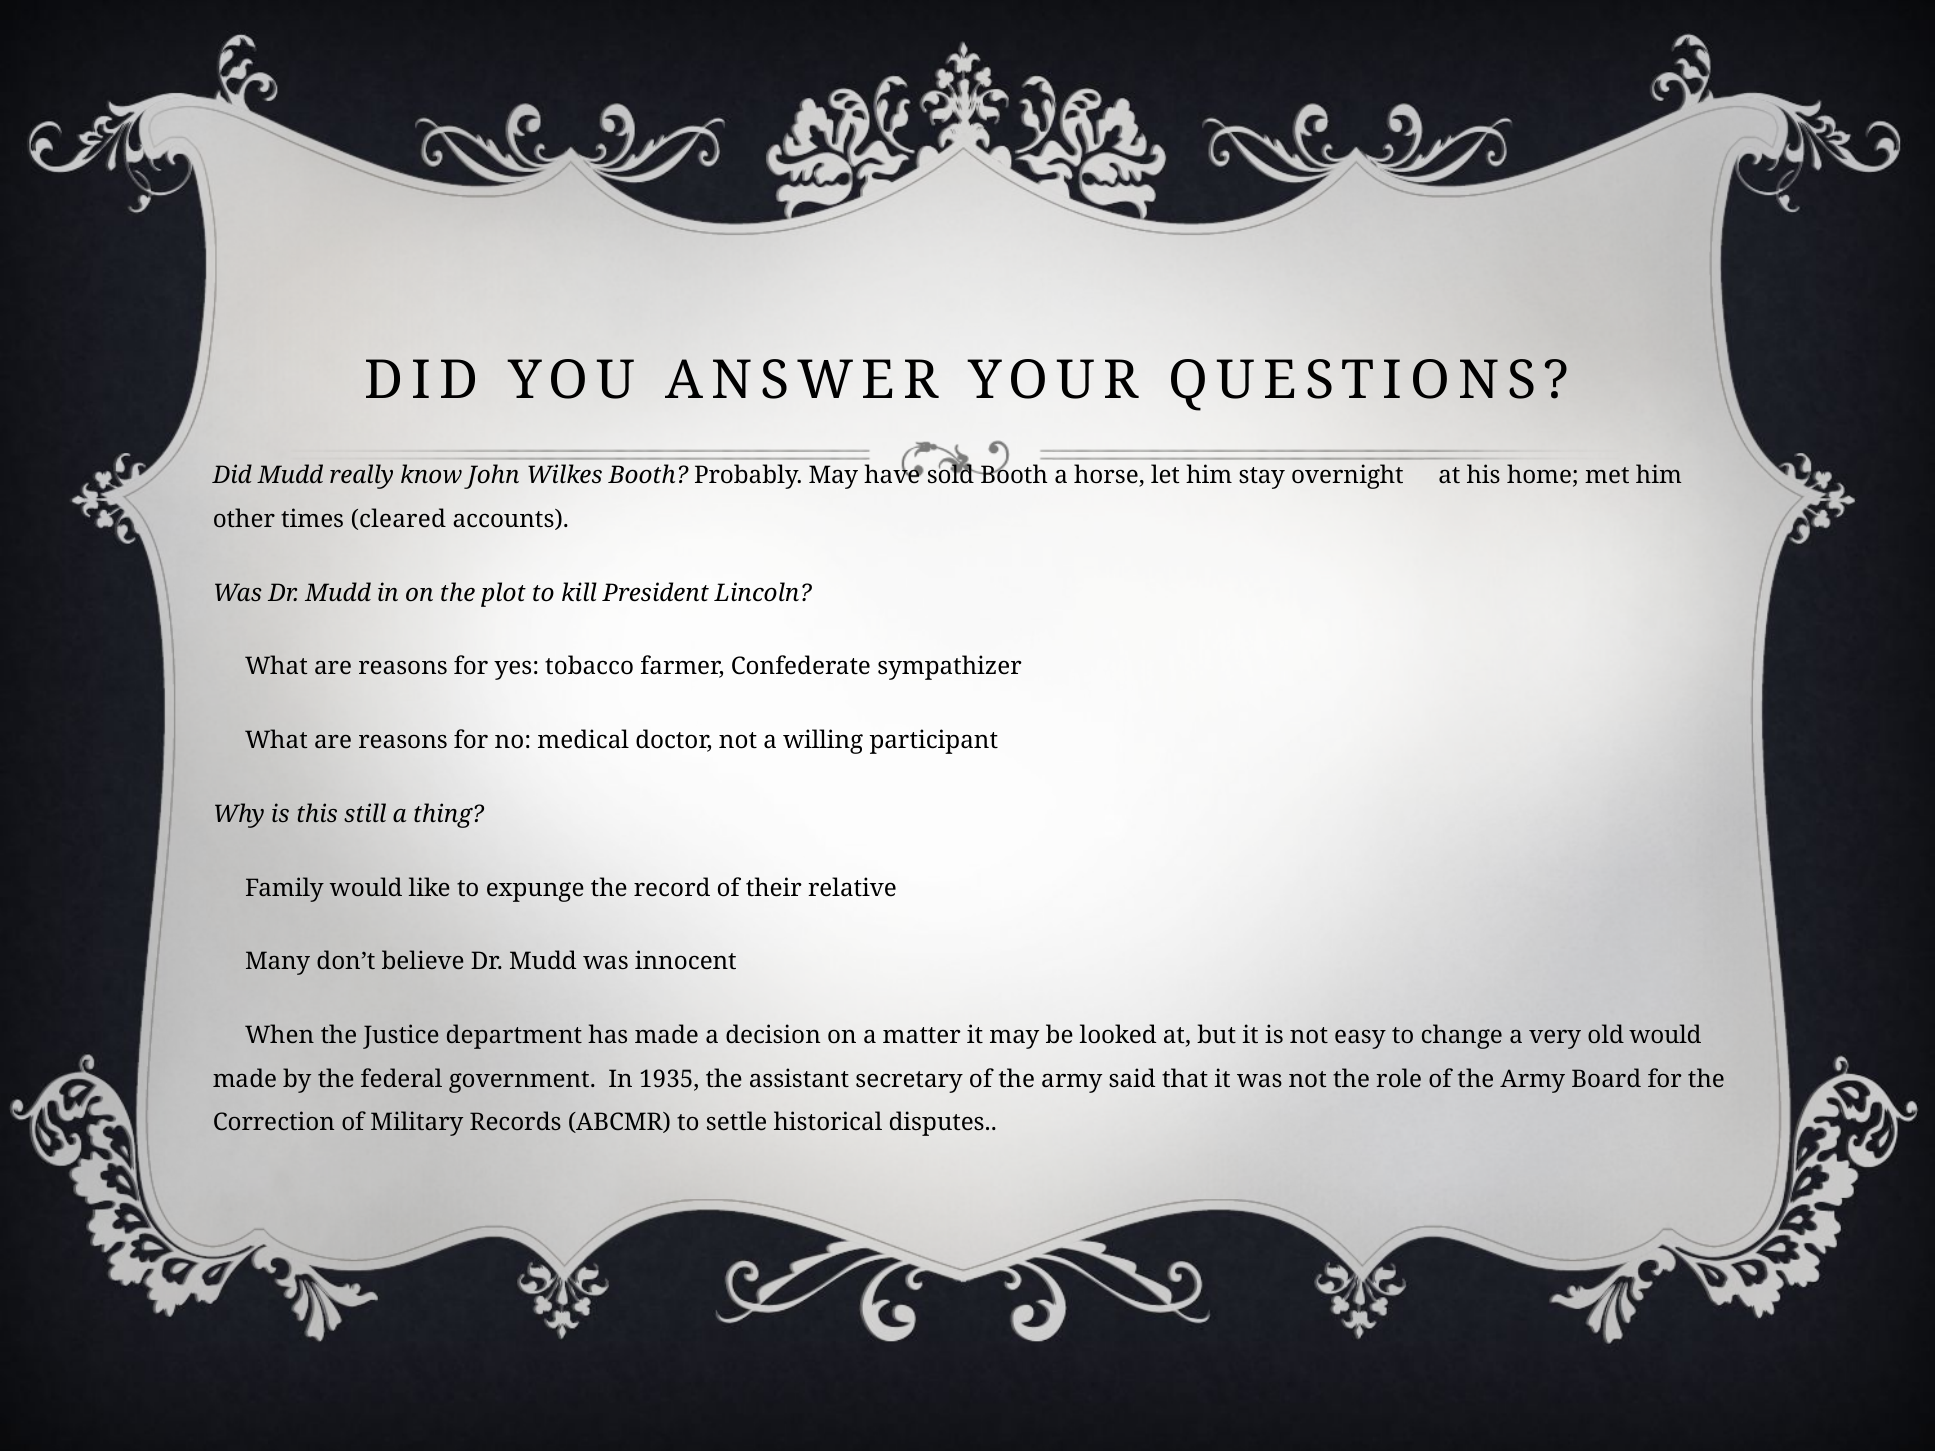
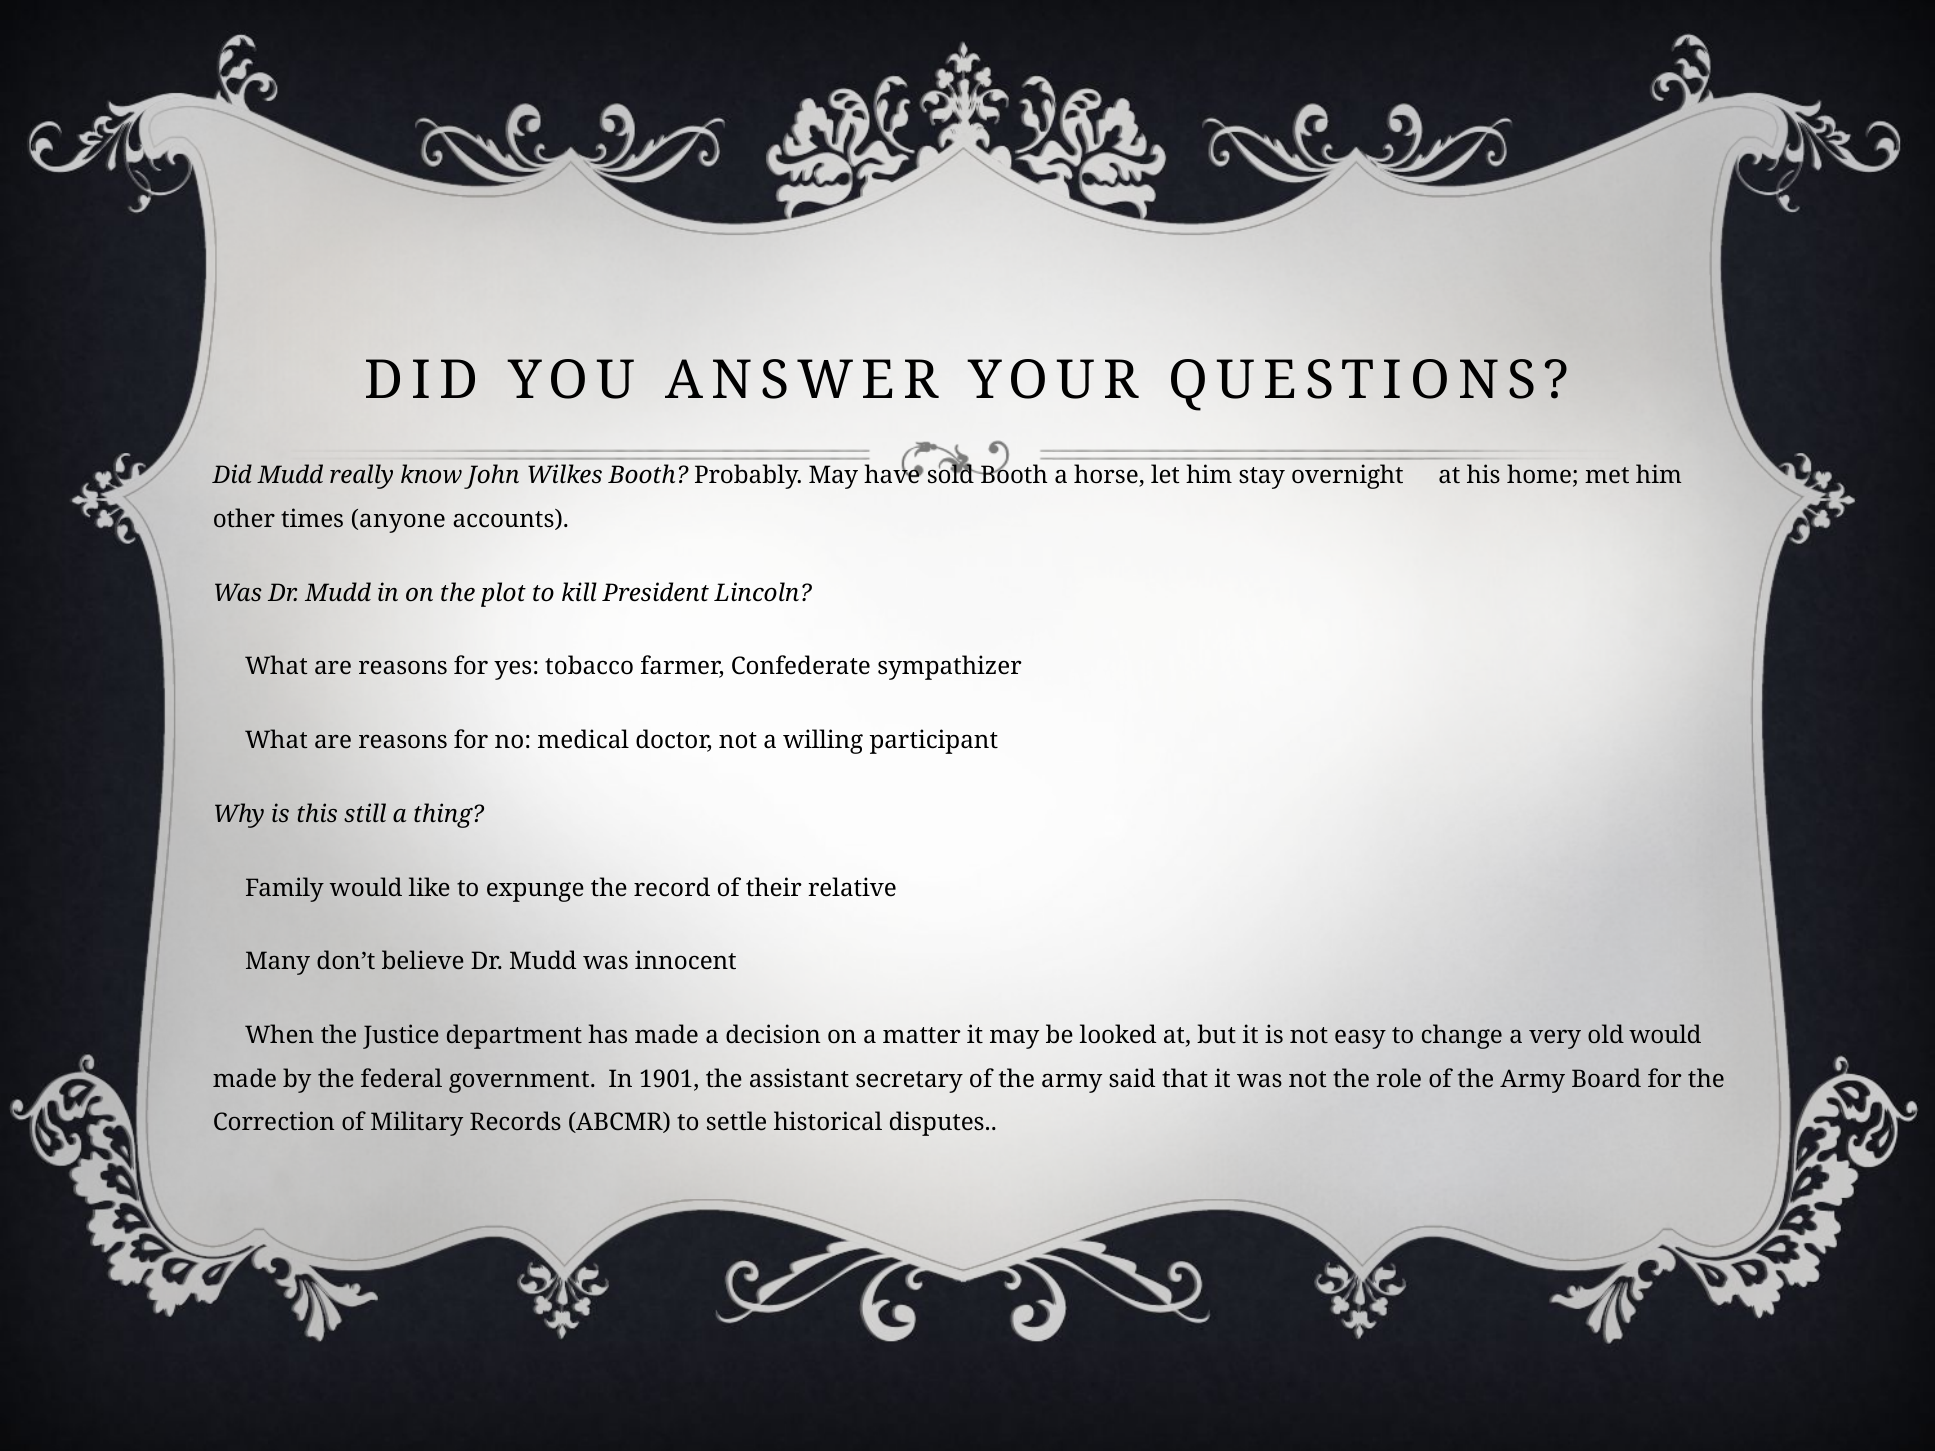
cleared: cleared -> anyone
1935: 1935 -> 1901
